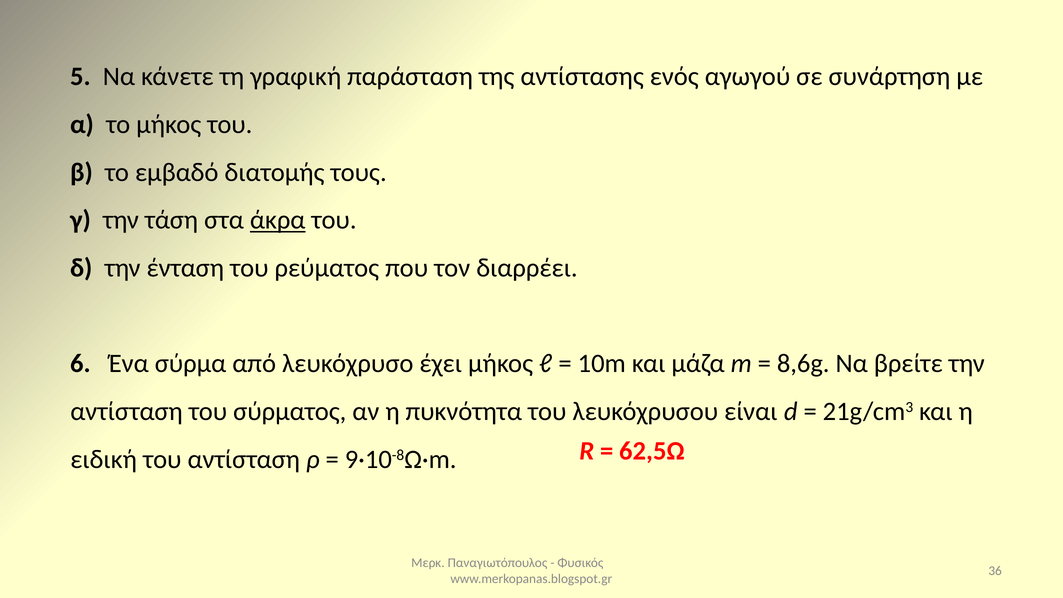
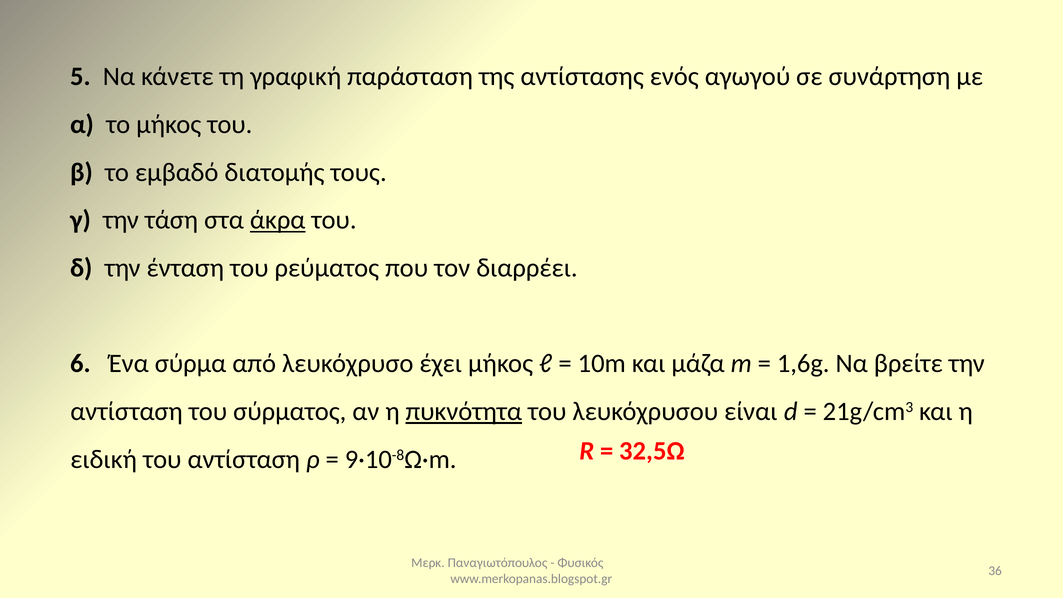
8,6g: 8,6g -> 1,6g
πυκνότητα underline: none -> present
62,5Ω: 62,5Ω -> 32,5Ω
